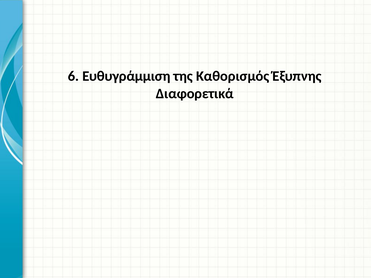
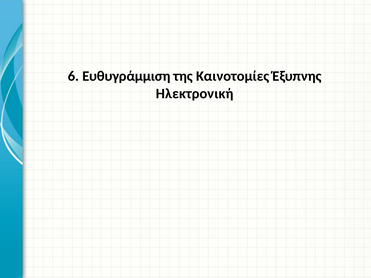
Καθορισμός: Καθορισμός -> Καινοτομίες
Διαφορετικά: Διαφορετικά -> Ηλεκτρονική
